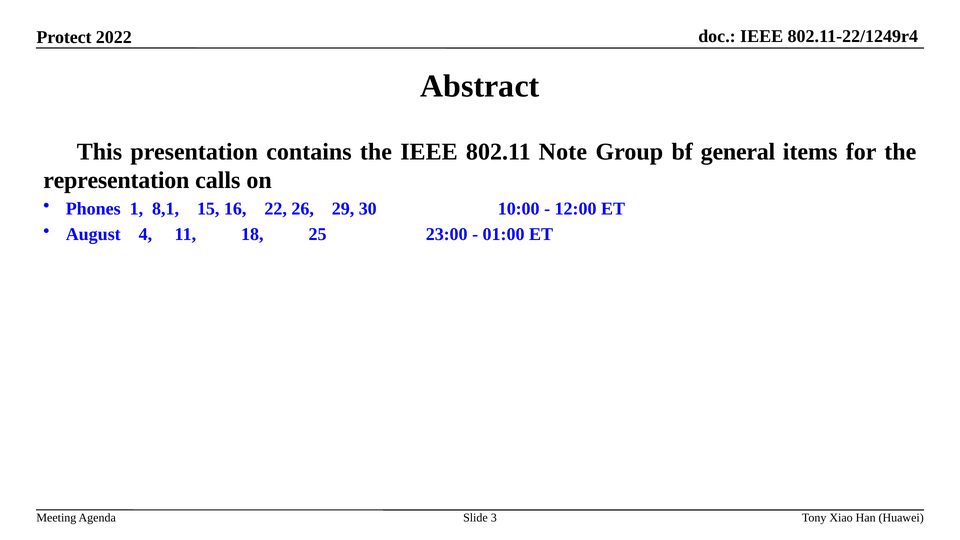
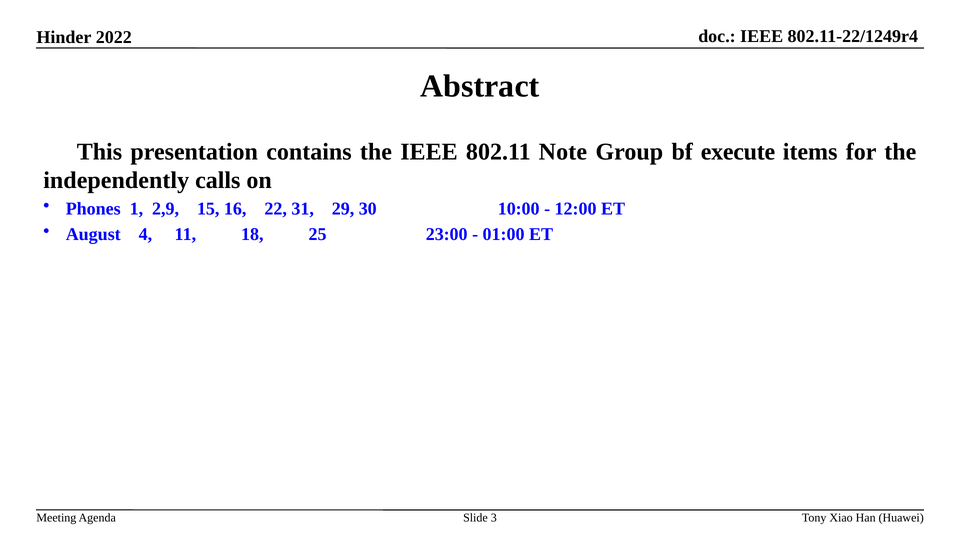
Protect: Protect -> Hinder
general: general -> execute
representation: representation -> independently
8,1: 8,1 -> 2,9
26: 26 -> 31
